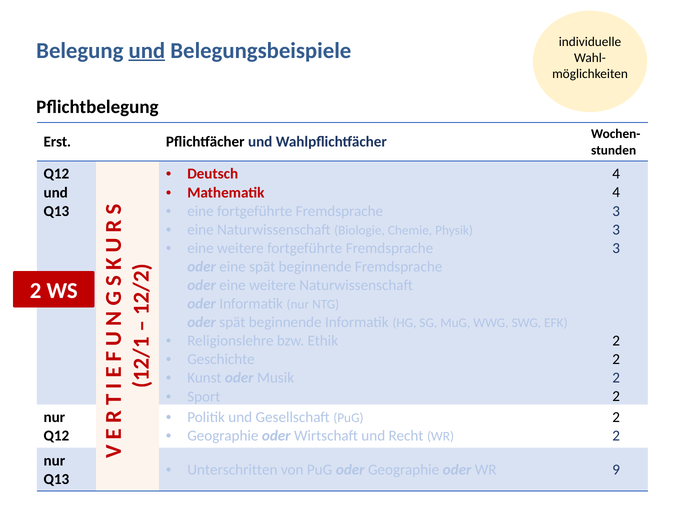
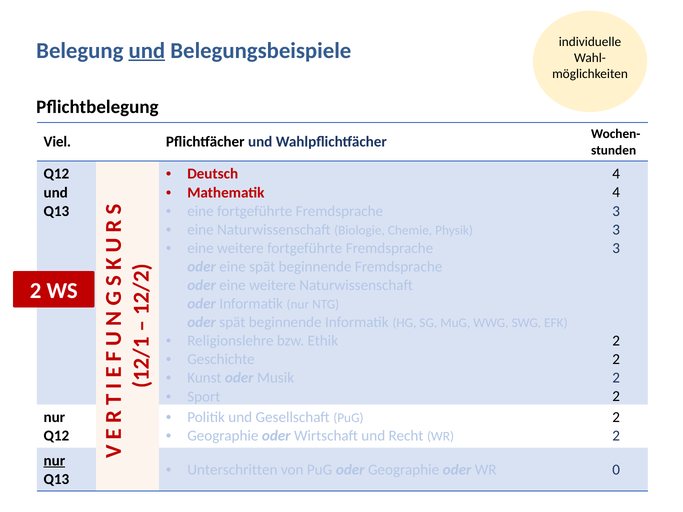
Erst: Erst -> Viel
nur at (54, 461) underline: none -> present
9: 9 -> 0
